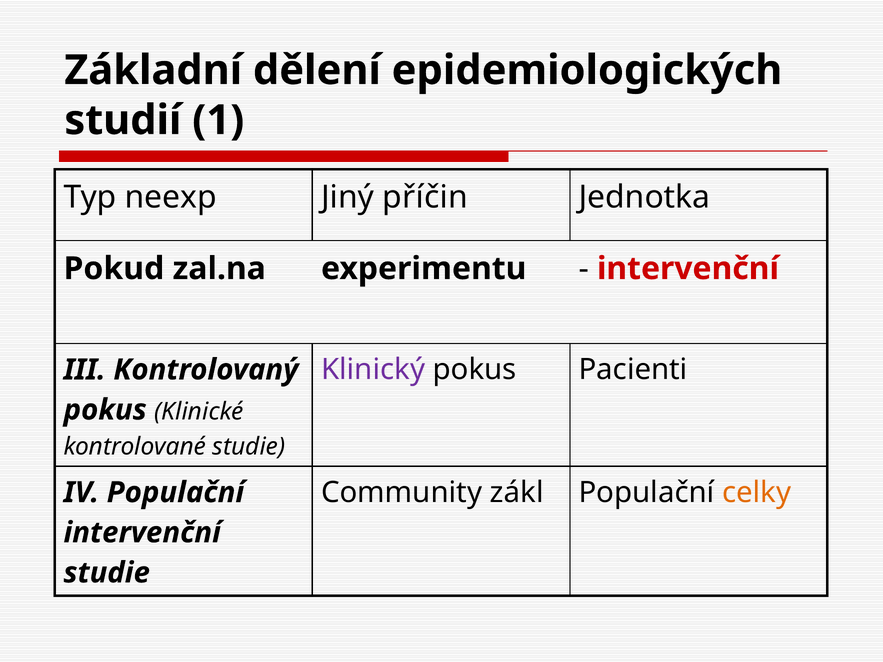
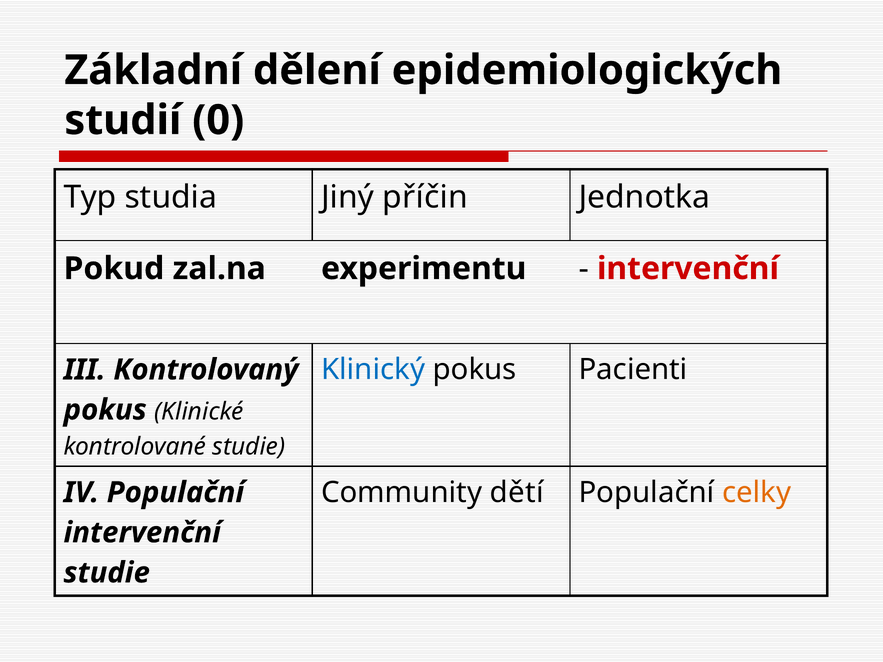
1: 1 -> 0
neexp: neexp -> studia
Klinický colour: purple -> blue
zákl: zákl -> dětí
